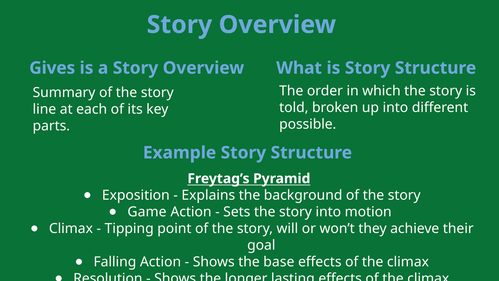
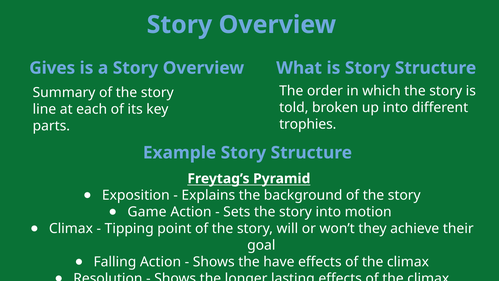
possible: possible -> trophies
base: base -> have
